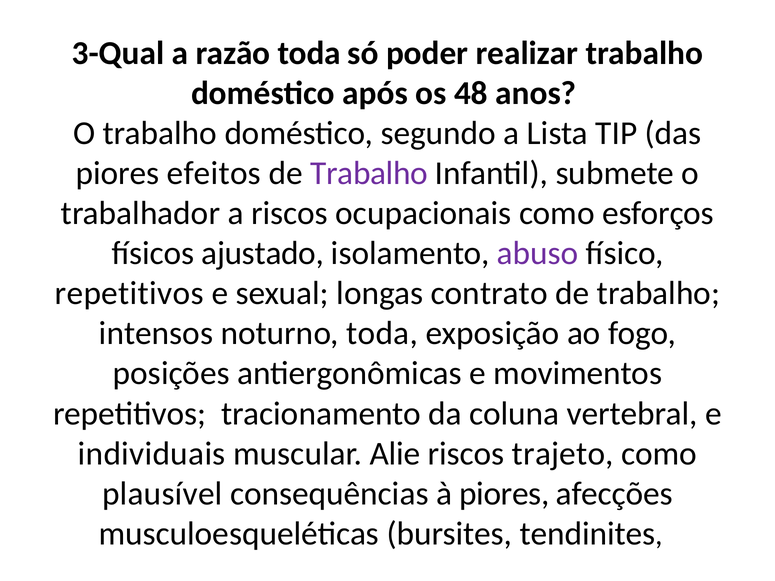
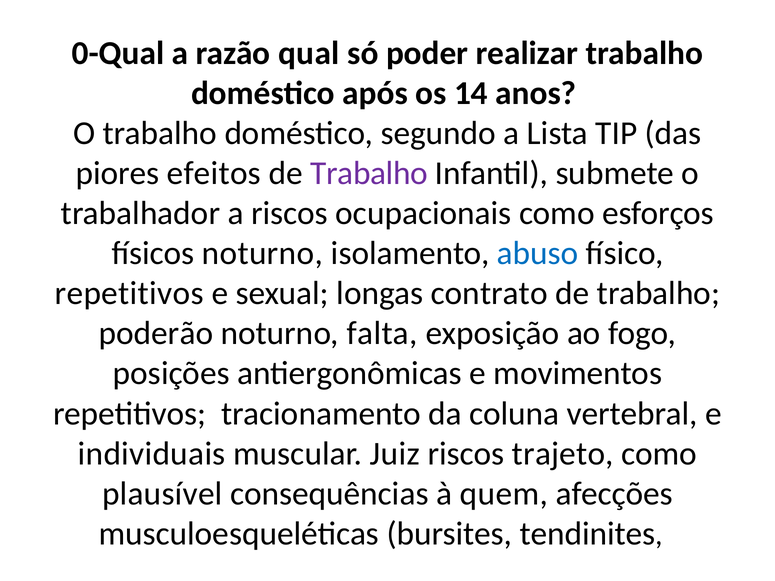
3-Qual: 3-Qual -> 0-Qual
razão toda: toda -> qual
48: 48 -> 14
físicos ajustado: ajustado -> noturno
abuso colour: purple -> blue
intensos: intensos -> poderão
noturno toda: toda -> falta
Alie: Alie -> Juiz
à piores: piores -> quem
